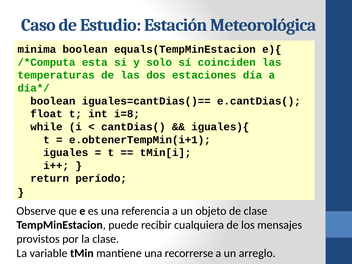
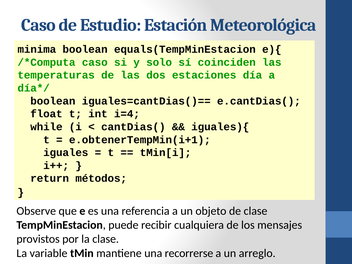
esta at (95, 62): esta -> caso
i=8: i=8 -> i=4
período: período -> métodos
